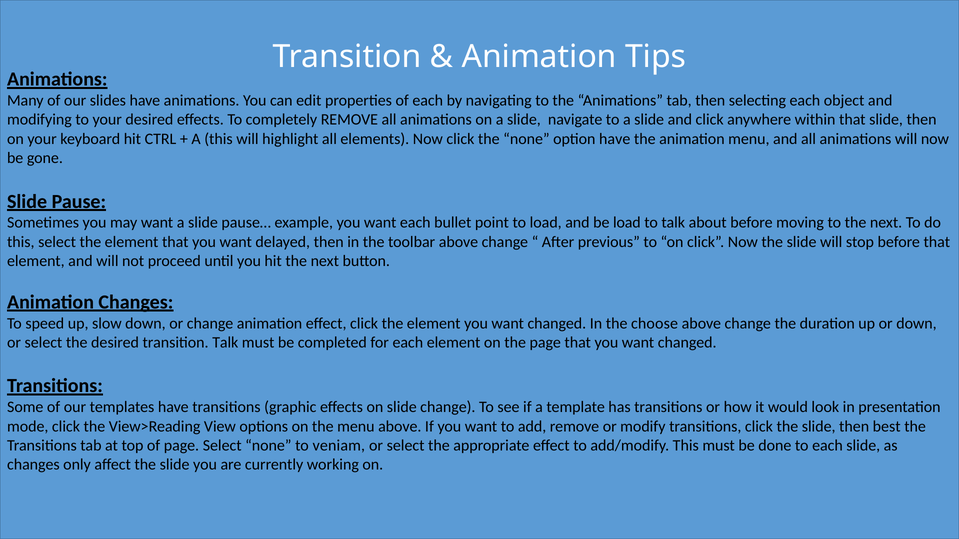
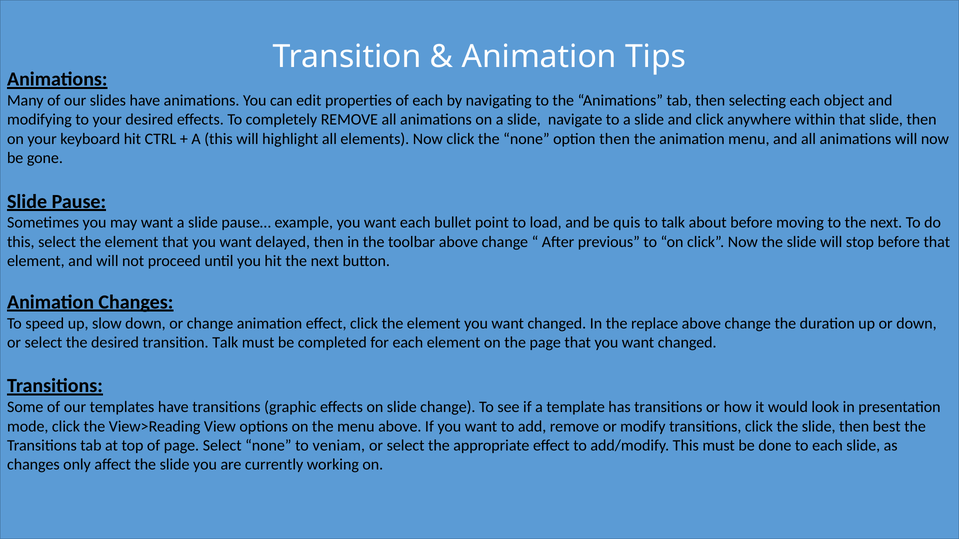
option have: have -> then
be load: load -> quis
choose: choose -> replace
